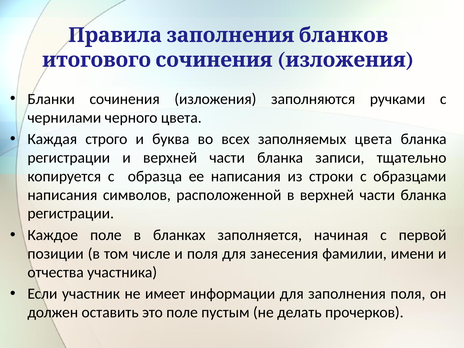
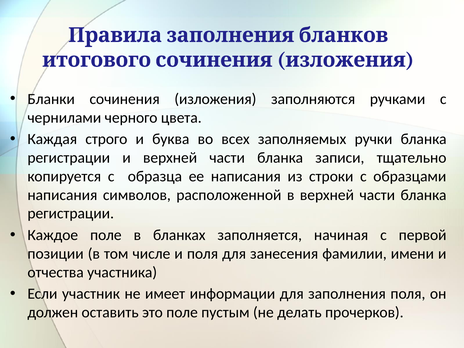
заполняемых цвета: цвета -> ручки
